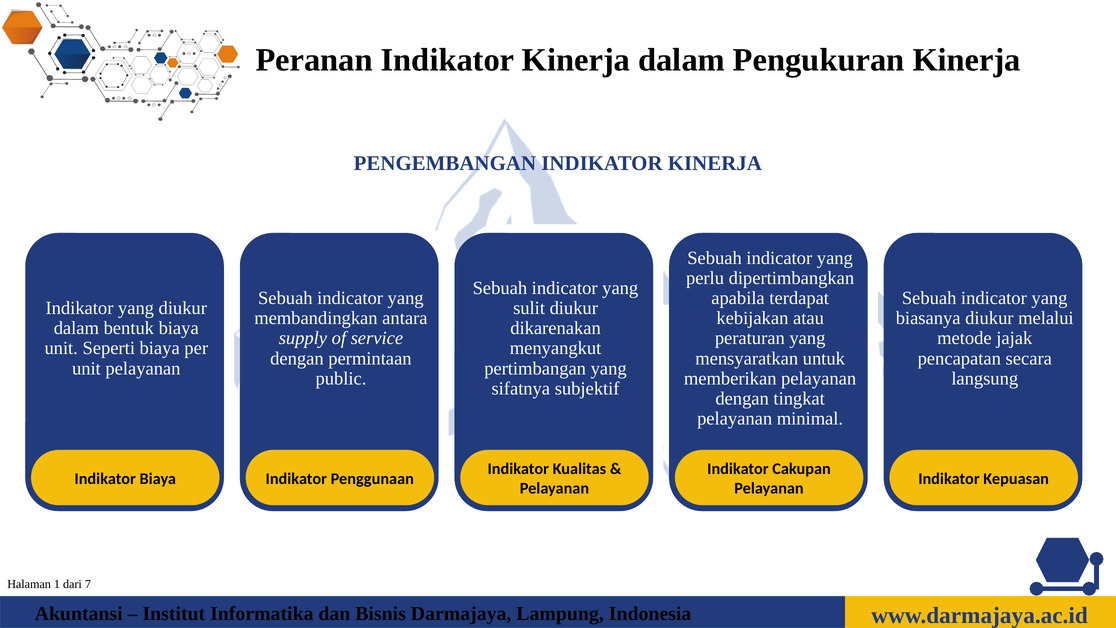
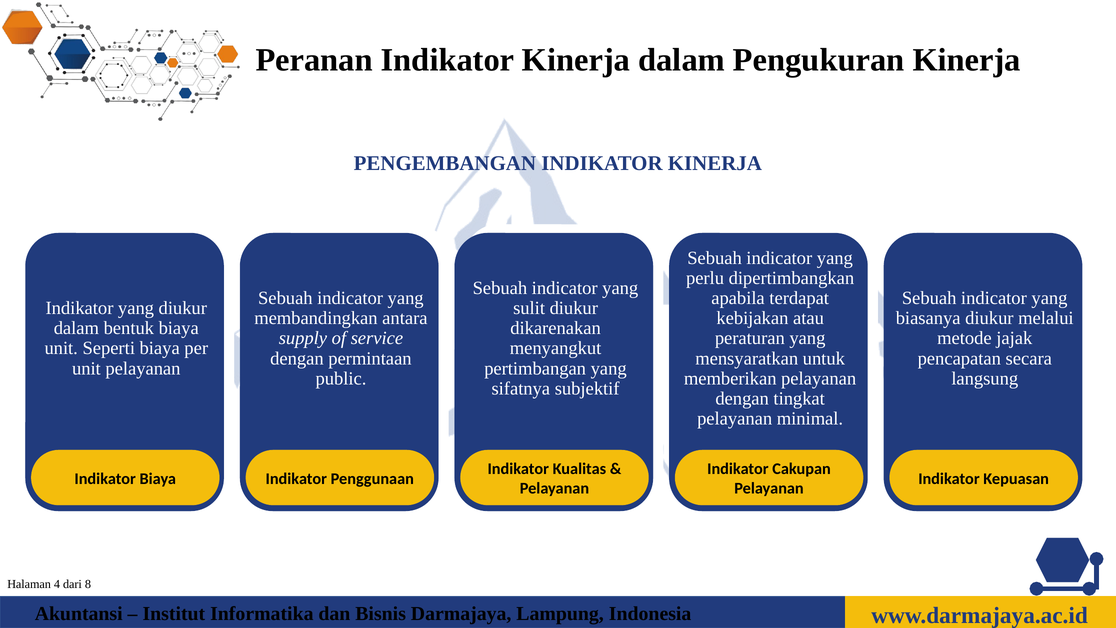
1: 1 -> 4
7: 7 -> 8
